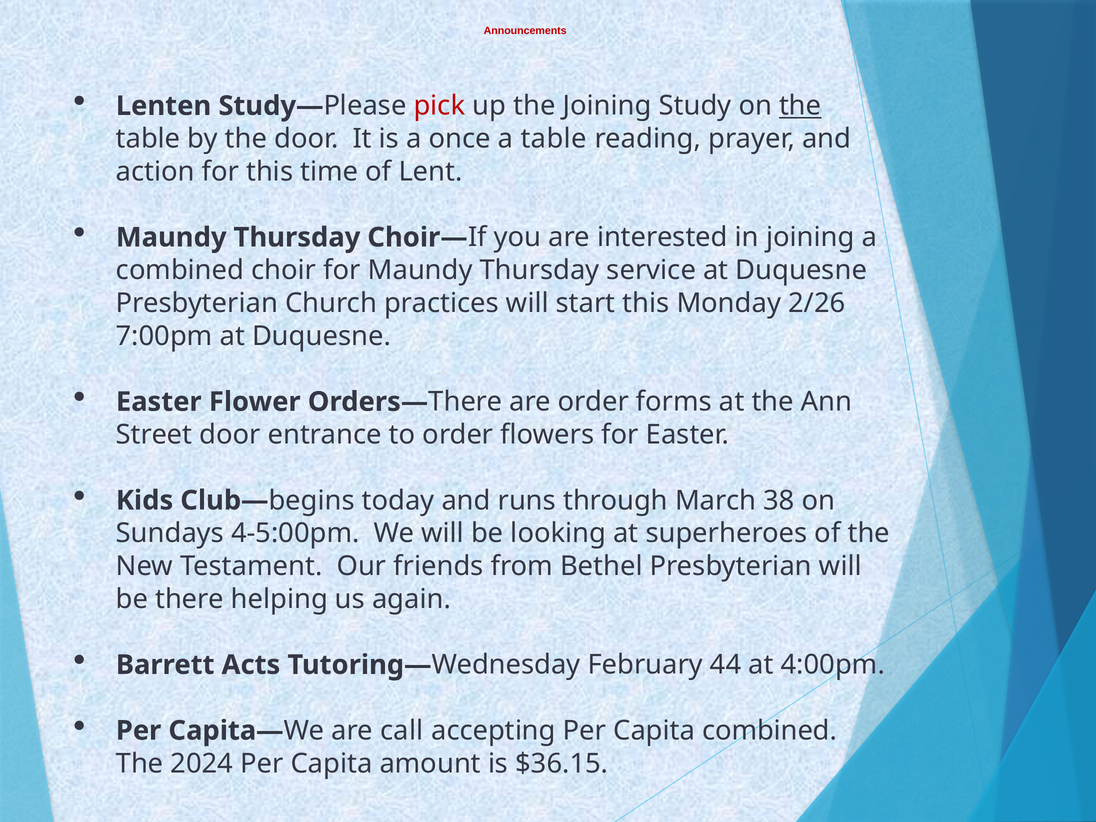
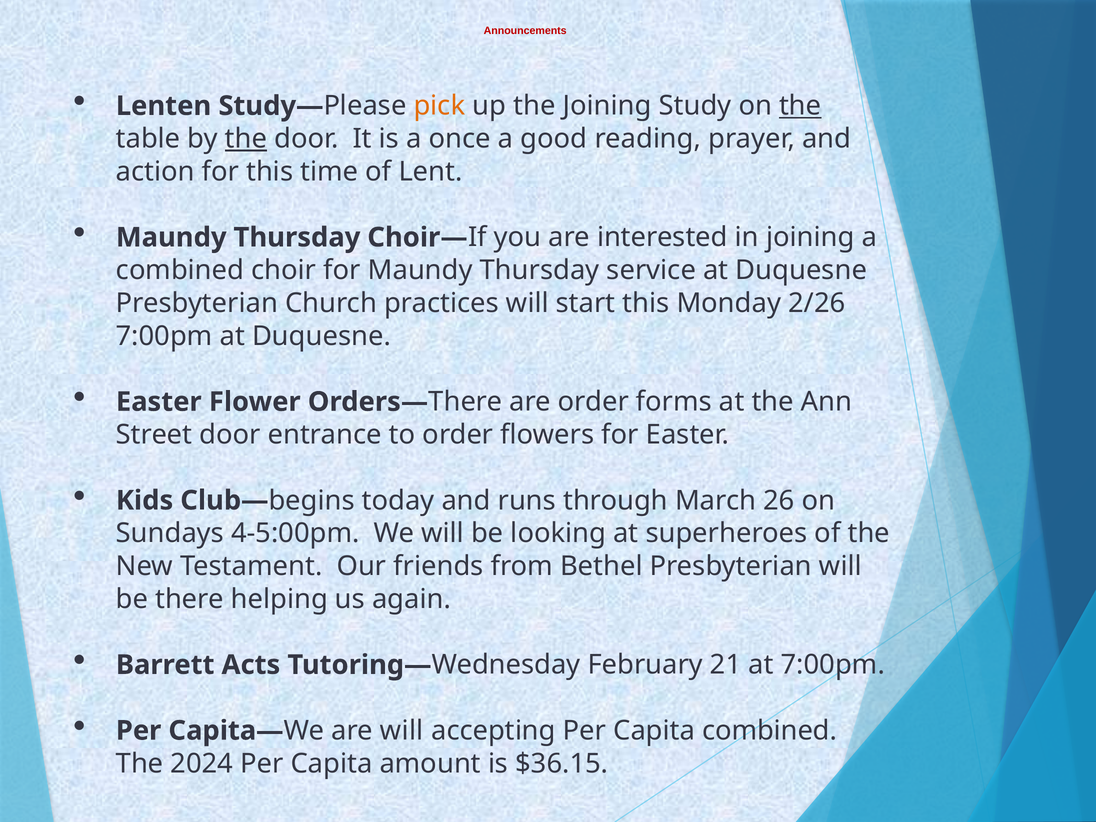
pick colour: red -> orange
the at (246, 139) underline: none -> present
a table: table -> good
38: 38 -> 26
44: 44 -> 21
at 4:00pm: 4:00pm -> 7:00pm
are call: call -> will
